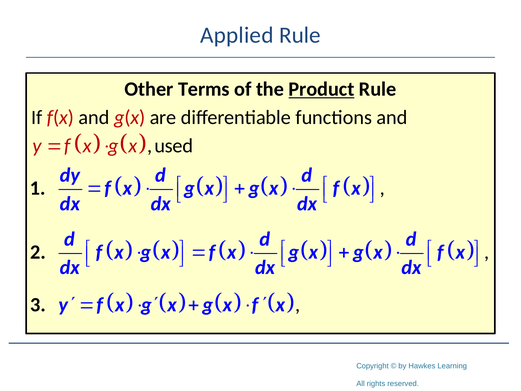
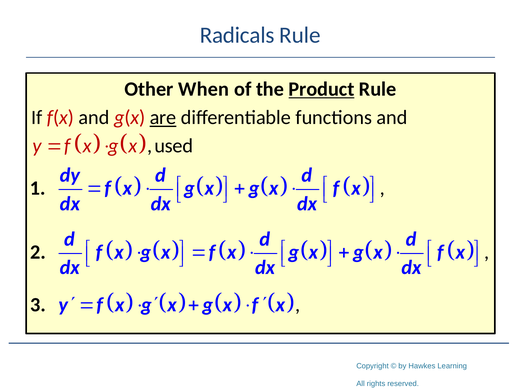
Applied: Applied -> Radicals
Terms: Terms -> When
are underline: none -> present
